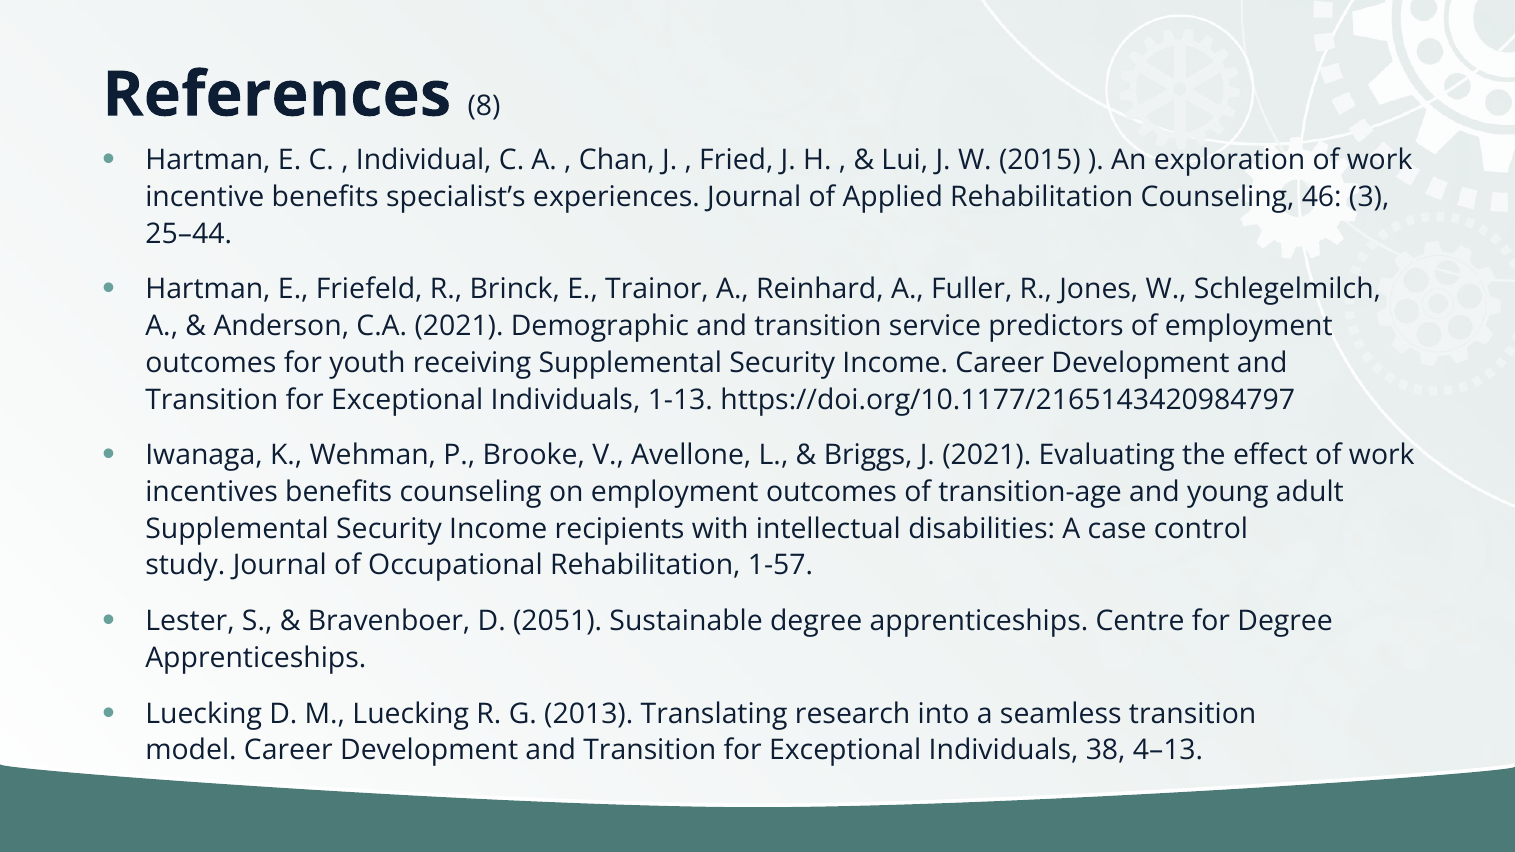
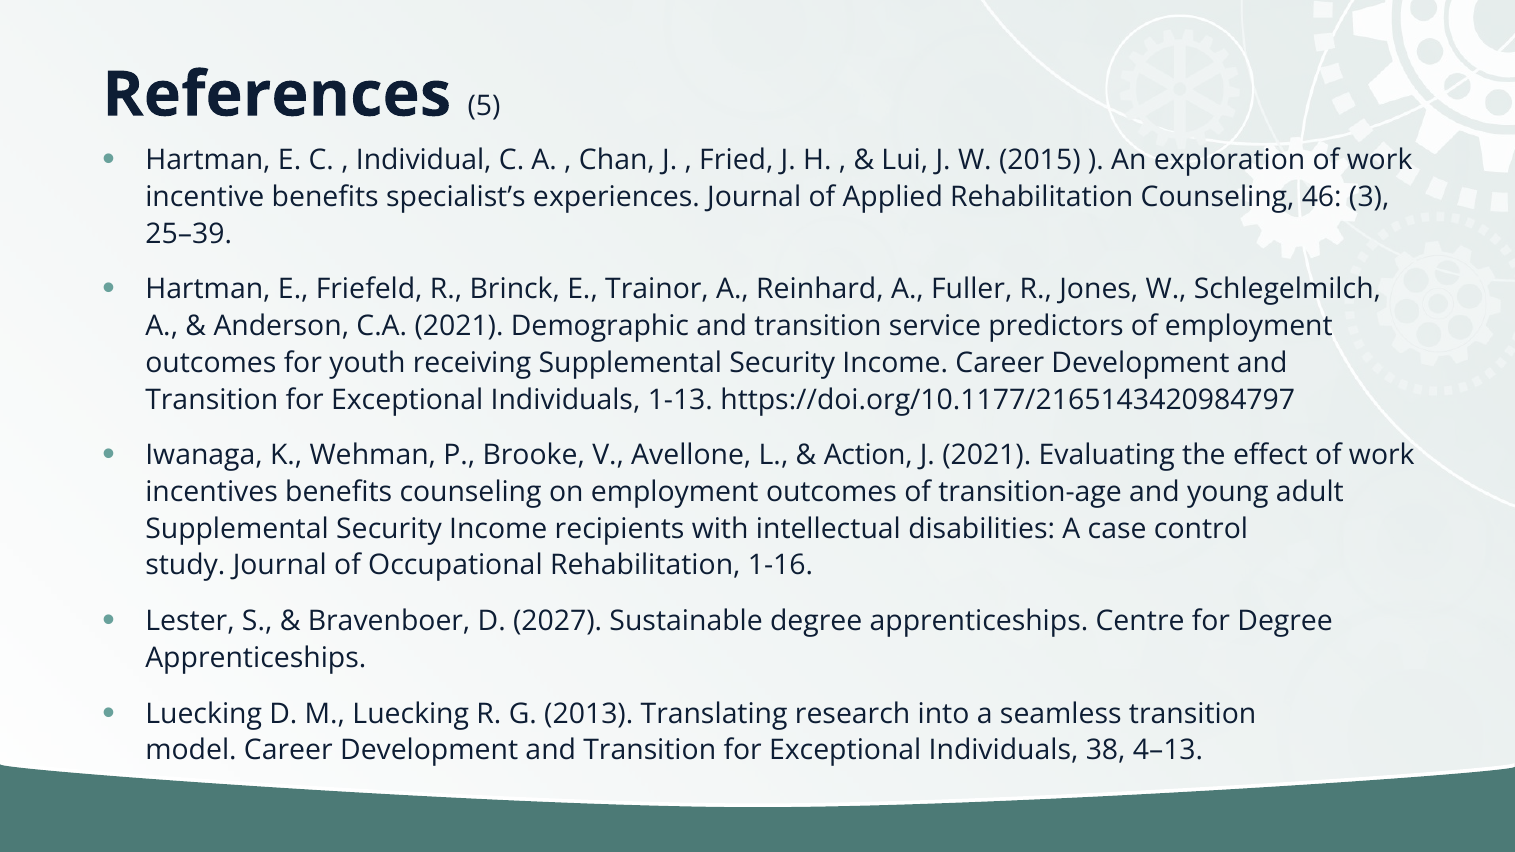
8: 8 -> 5
25–44: 25–44 -> 25–39
Briggs: Briggs -> Action
1-57: 1-57 -> 1-16
2051: 2051 -> 2027
